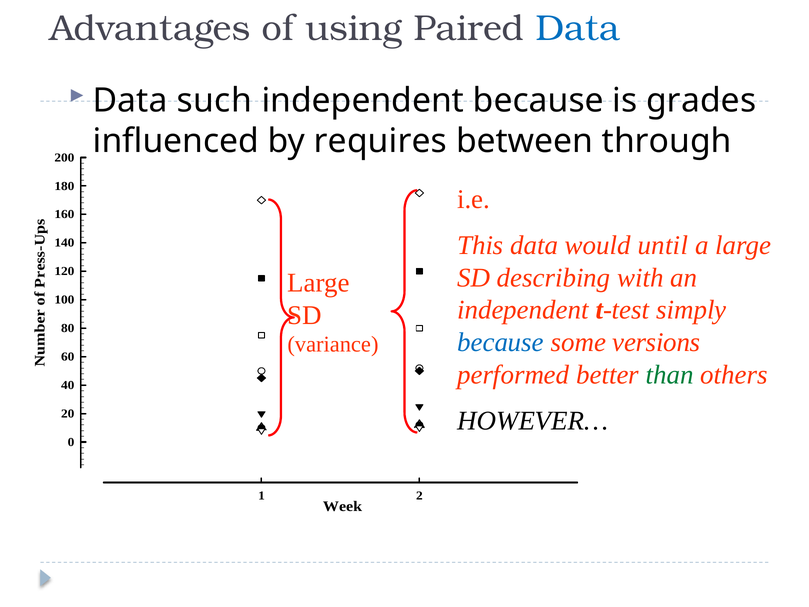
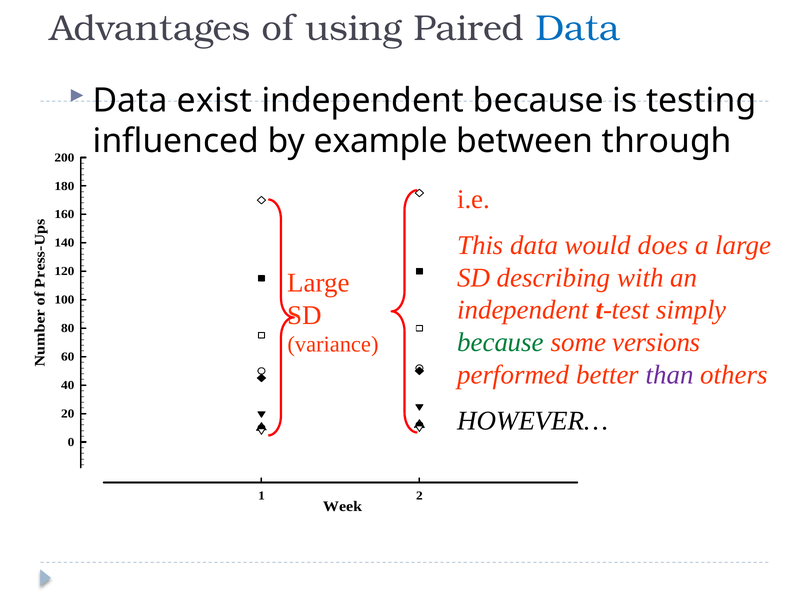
such: such -> exist
grades: grades -> testing
requires: requires -> example
until: until -> does
because at (501, 342) colour: blue -> green
than colour: green -> purple
